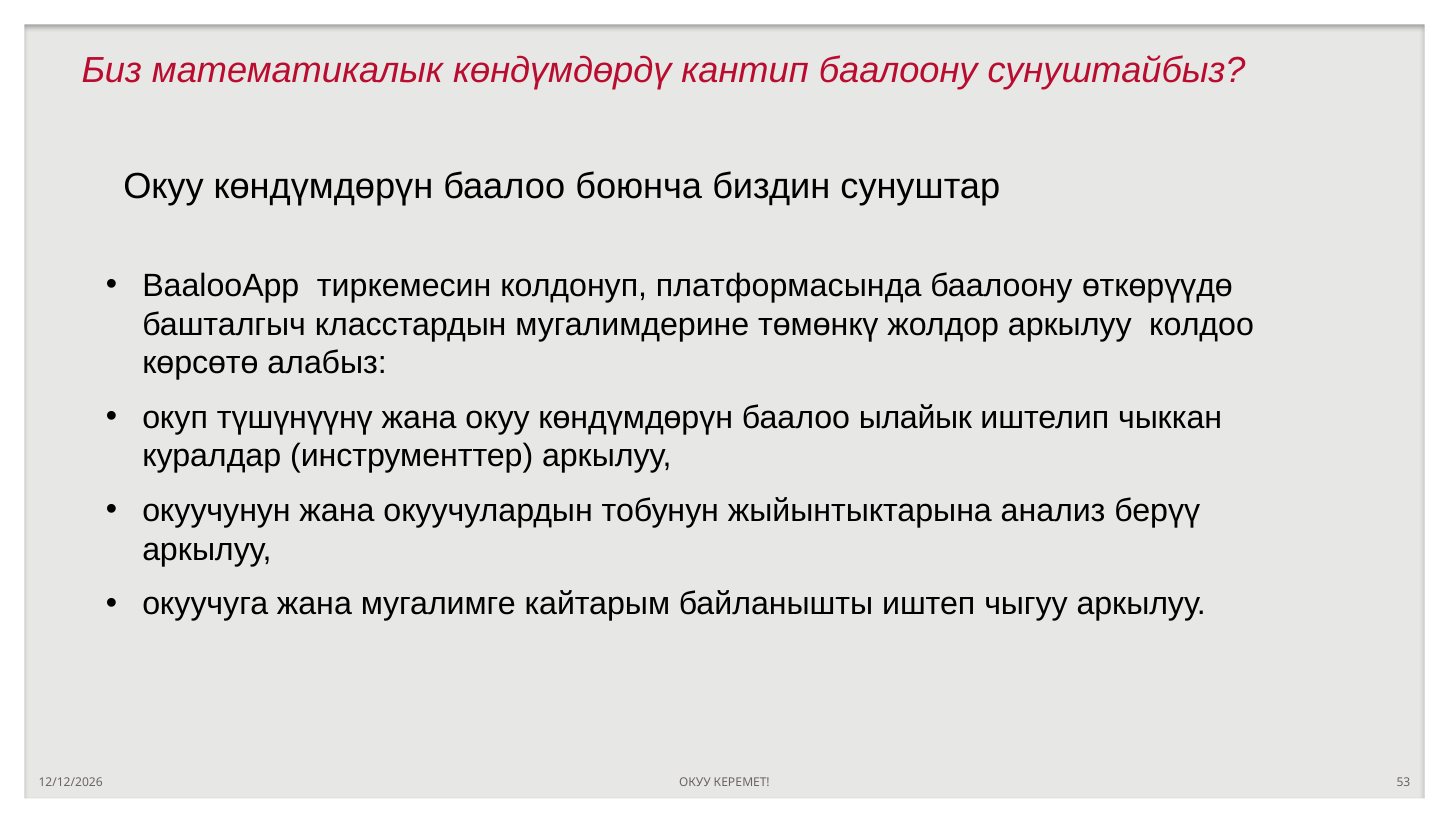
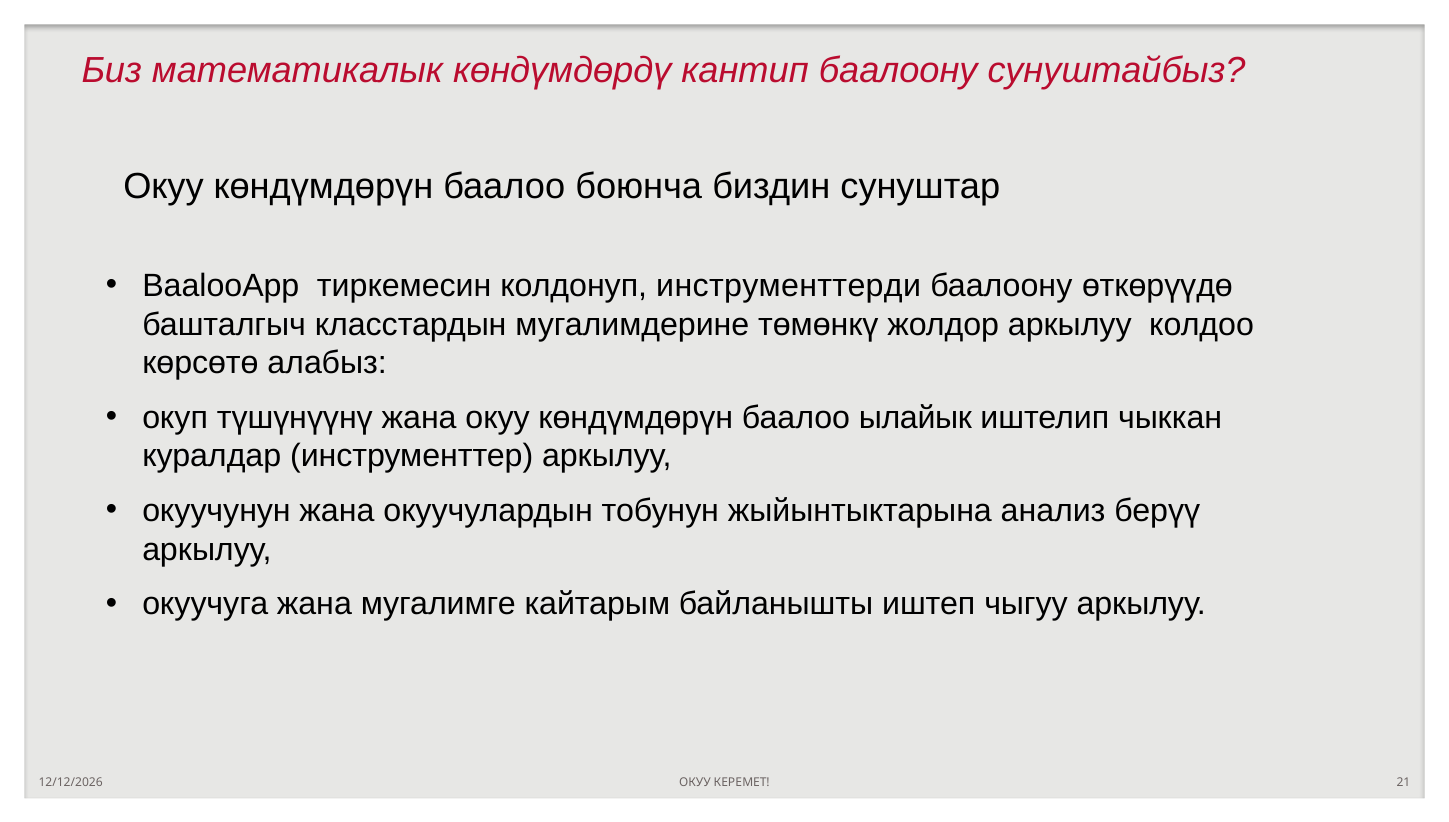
платформасында: платформасында -> инструменттерди
53: 53 -> 21
